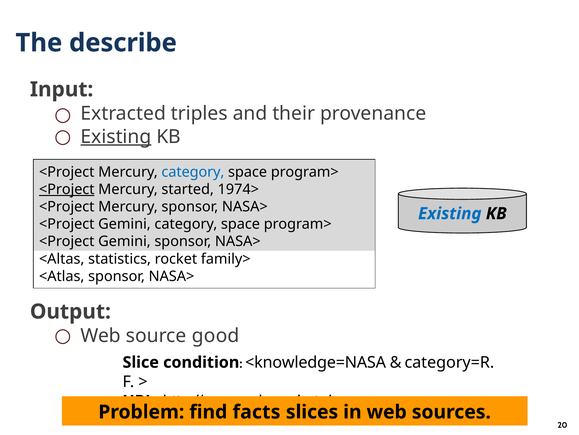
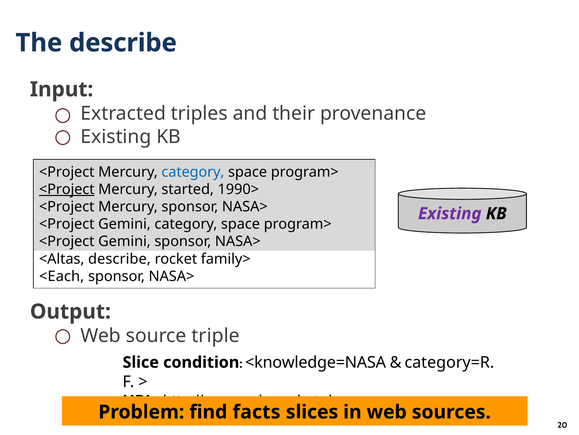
Existing at (116, 136) underline: present -> none
1974>: 1974> -> 1990>
Existing at (450, 213) colour: blue -> purple
<Altas statistics: statistics -> describe
<Atlas: <Atlas -> <Each
good: good -> triple
